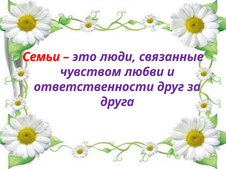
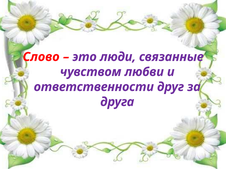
Семьи: Семьи -> Слово
